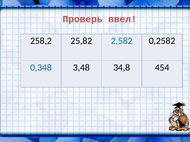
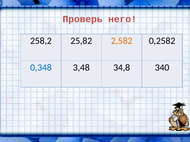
ввел: ввел -> него
2,582 colour: blue -> orange
454: 454 -> 340
